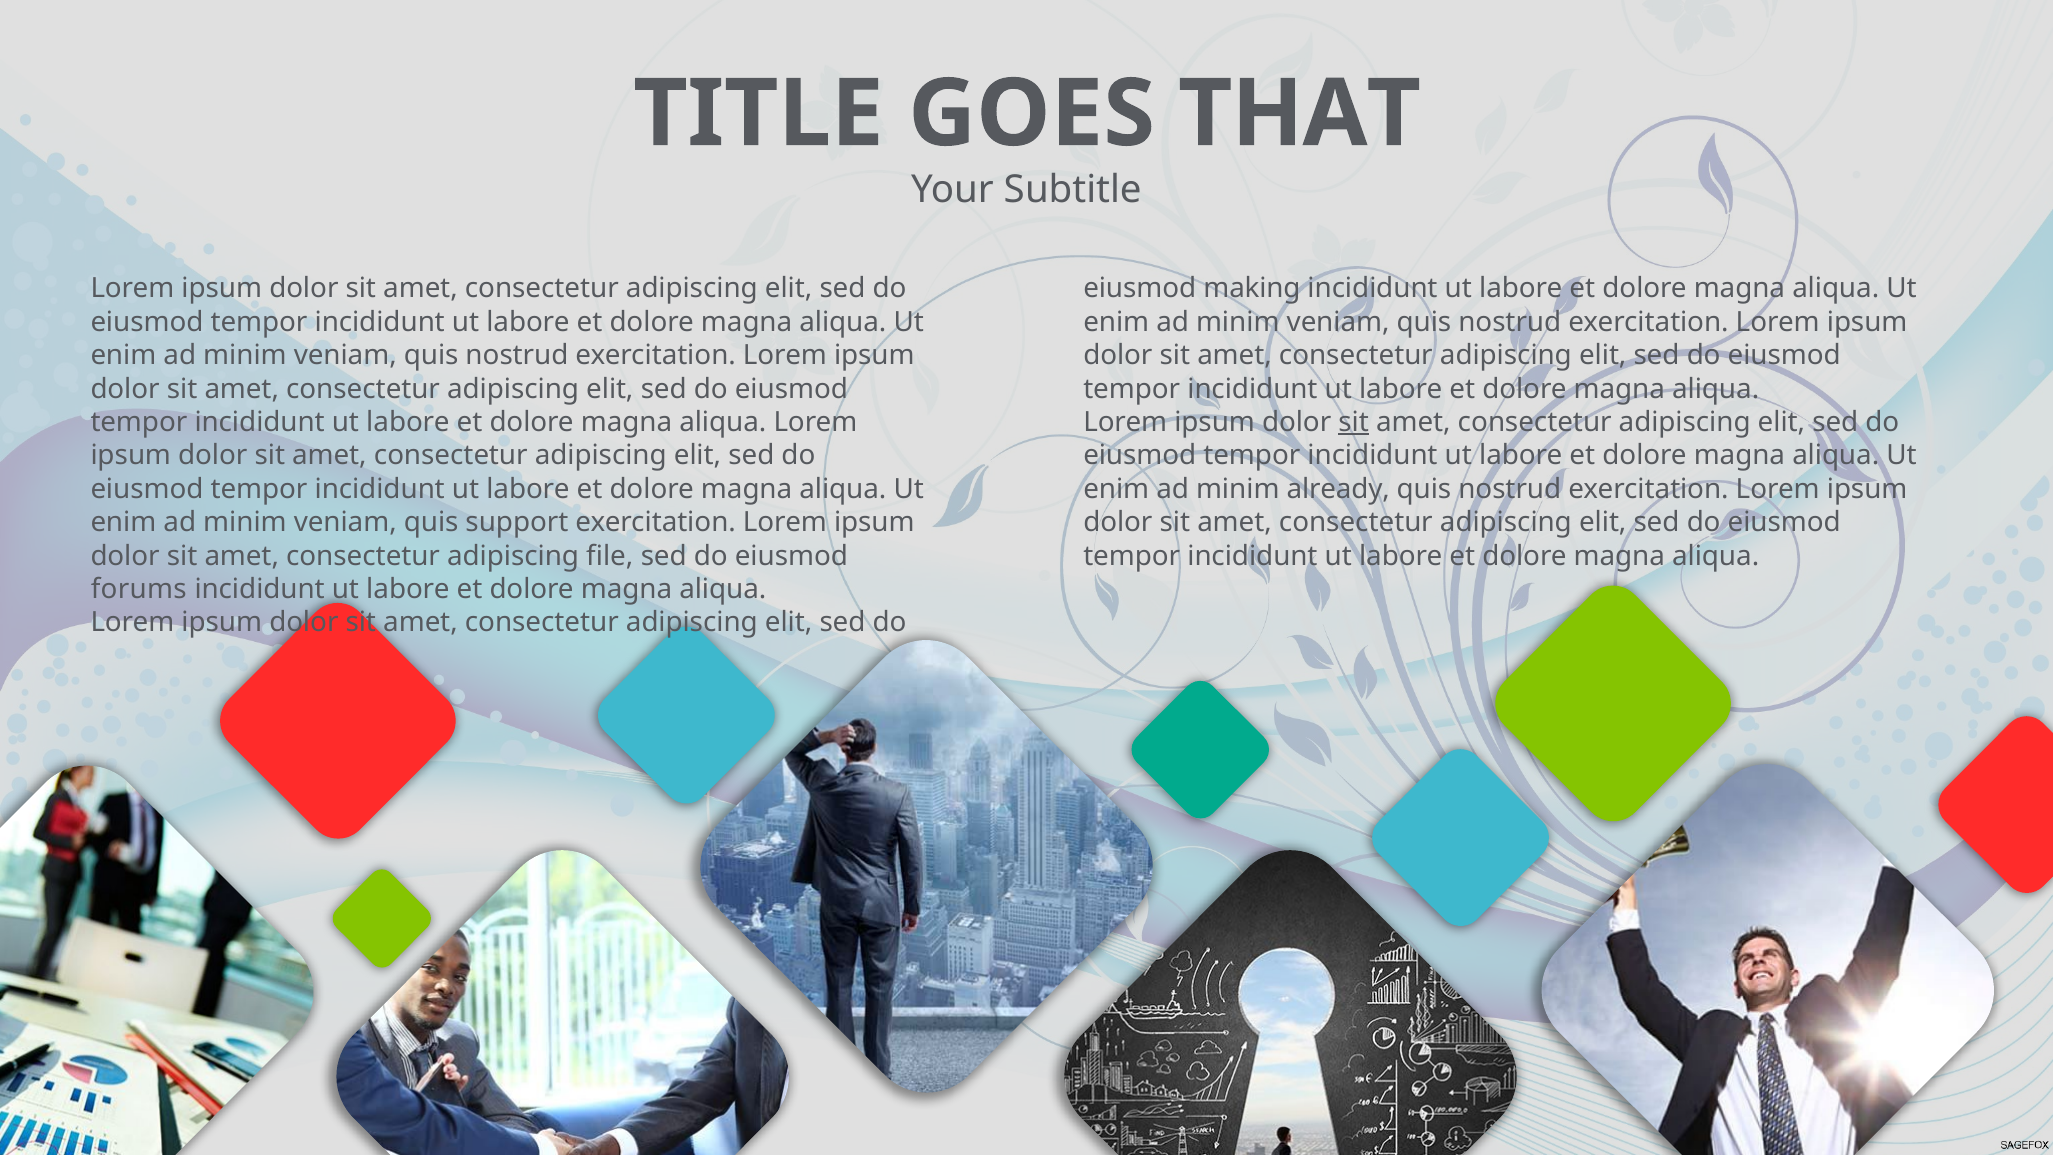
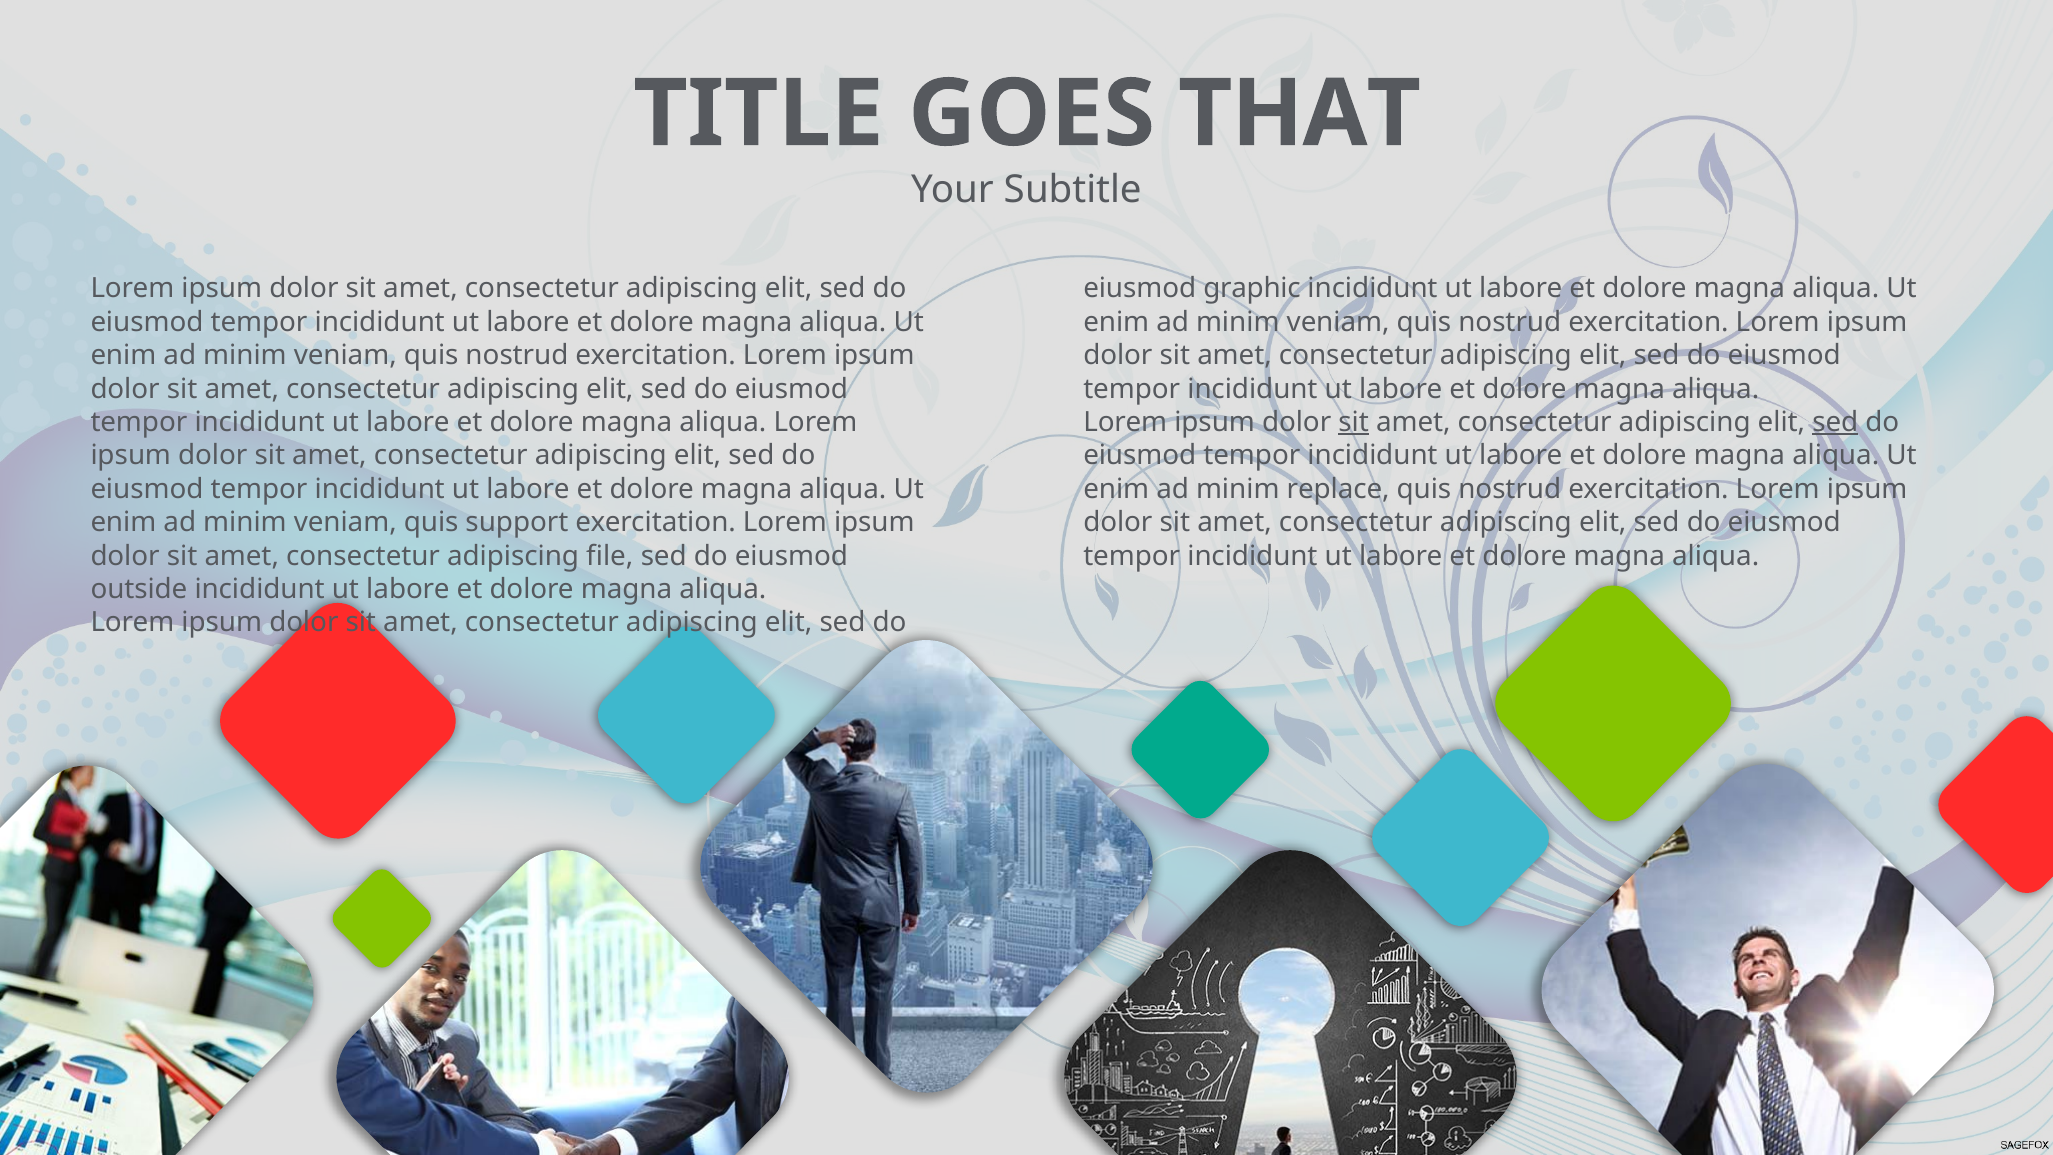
making: making -> graphic
sed at (1835, 422) underline: none -> present
already: already -> replace
forums: forums -> outside
